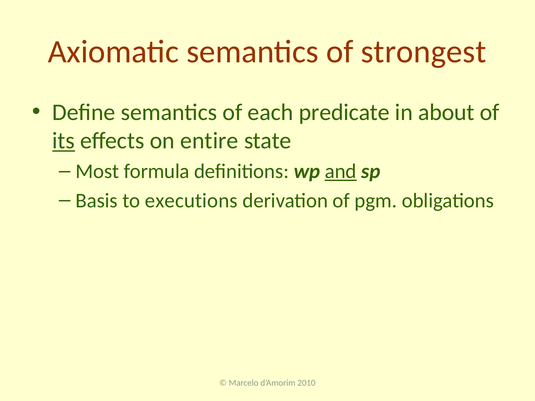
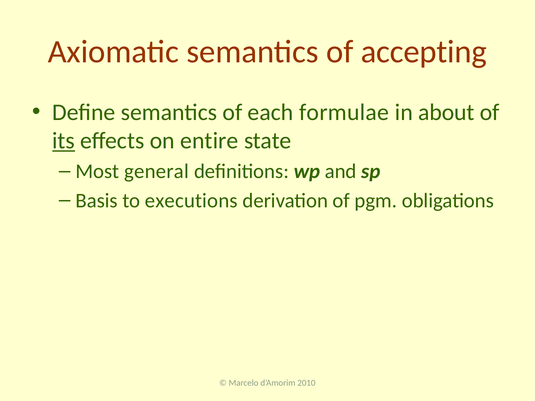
strongest: strongest -> accepting
predicate: predicate -> formulae
formula: formula -> general
and underline: present -> none
